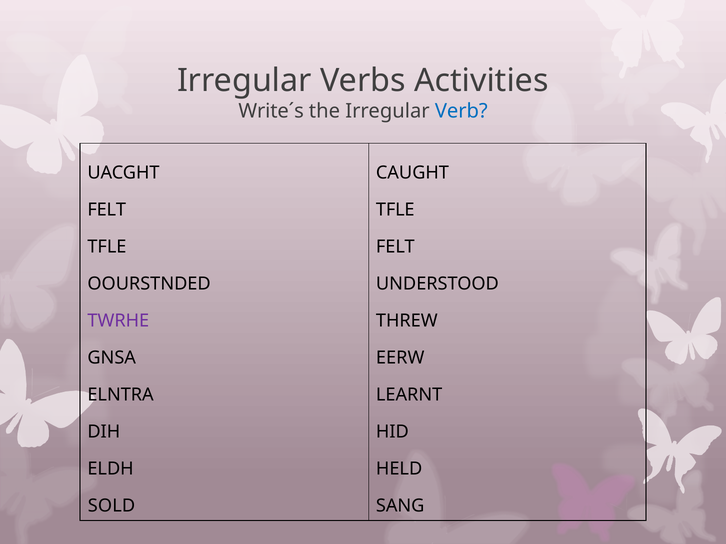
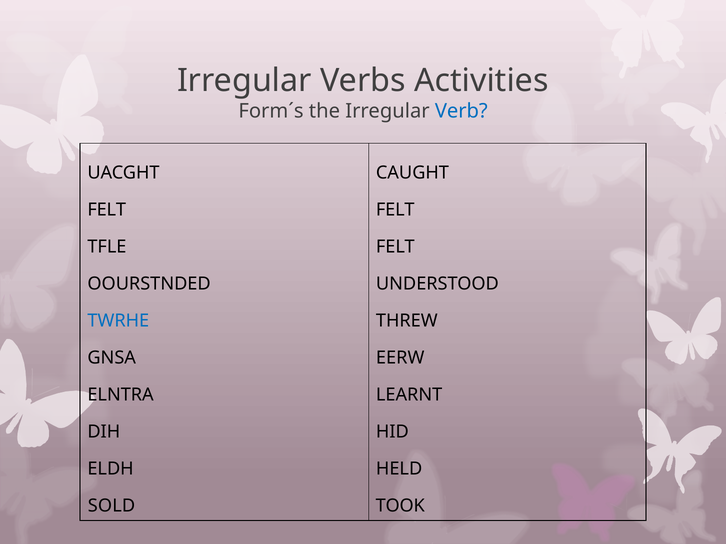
Write´s: Write´s -> Form´s
TFLE at (395, 210): TFLE -> FELT
TWRHE colour: purple -> blue
SANG: SANG -> TOOK
